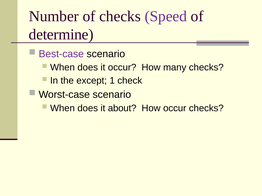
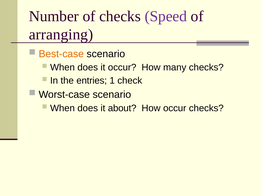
determine: determine -> arranging
Best-case colour: purple -> orange
except: except -> entries
